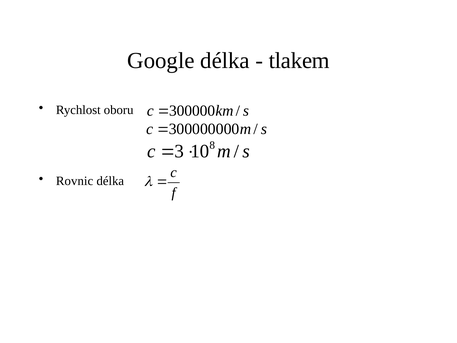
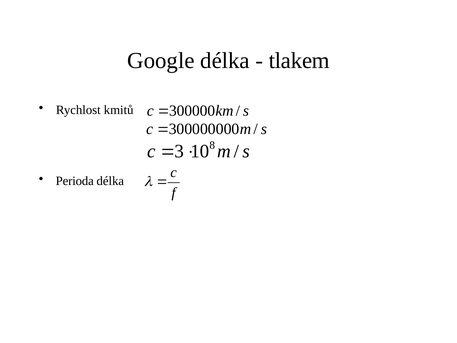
oboru: oboru -> kmitů
Rovnic: Rovnic -> Perioda
